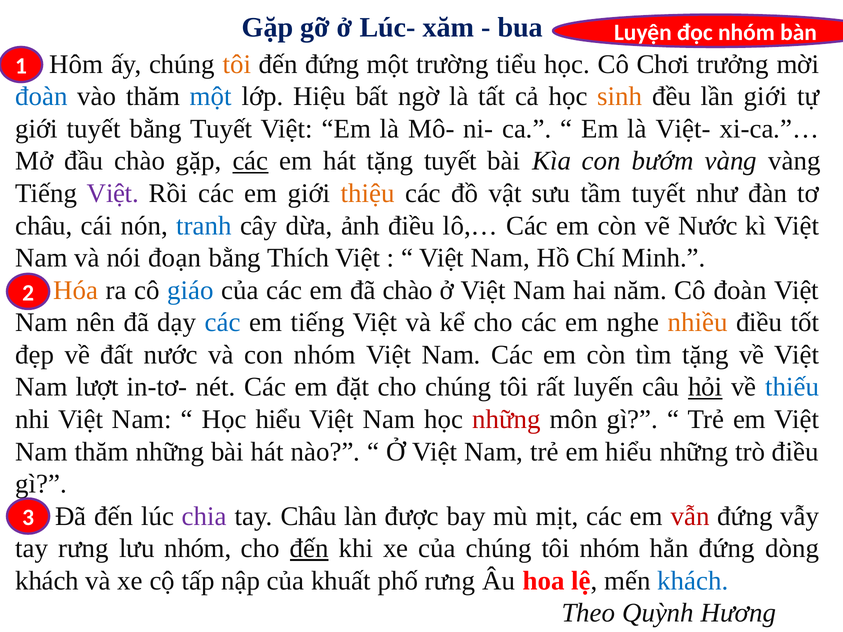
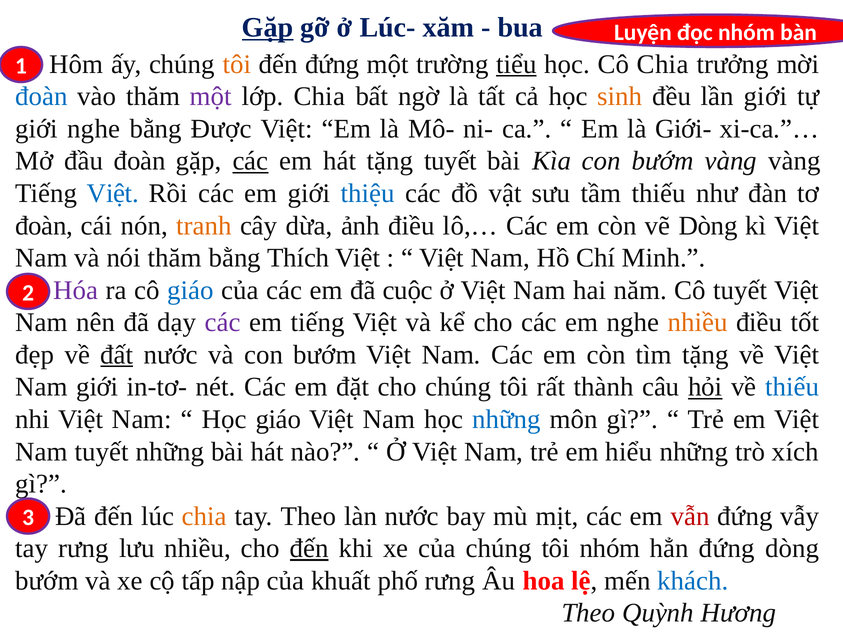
Gặp at (268, 28) underline: none -> present
tiểu underline: none -> present
Cô Chơi: Chơi -> Chia
một at (211, 97) colour: blue -> purple
lớp Hiệu: Hiệu -> Chia
giới tuyết: tuyết -> nghe
bằng Tuyết: Tuyết -> Được
Việt-: Việt- -> Giới-
đầu chào: chào -> đoàn
Việt at (113, 193) colour: purple -> blue
thiệu colour: orange -> blue
tầm tuyết: tuyết -> thiếu
châu at (44, 226): châu -> đoàn
tranh colour: blue -> orange
vẽ Nước: Nước -> Dòng
nói đoạn: đoạn -> thăm
Hóa colour: orange -> purple
đã chào: chào -> cuộc
Cô đoàn: đoàn -> tuyết
các at (223, 323) colour: blue -> purple
đất underline: none -> present
và con nhóm: nhóm -> bướm
Nam lượt: lượt -> giới
luyến: luyến -> thành
Học hiểu: hiểu -> giáo
những at (506, 420) colour: red -> blue
Nam thăm: thăm -> tuyết
trò điều: điều -> xích
chia at (204, 516) colour: purple -> orange
tay Châu: Châu -> Theo
làn được: được -> nước
lưu nhóm: nhóm -> nhiều
khách at (47, 581): khách -> bướm
